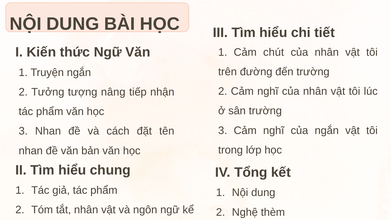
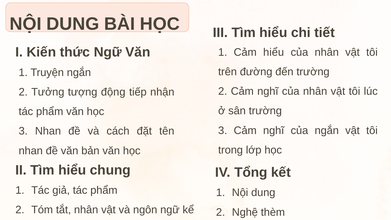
Cảm chút: chút -> hiểu
nâng: nâng -> động
